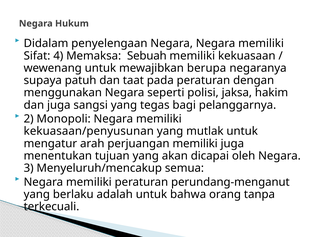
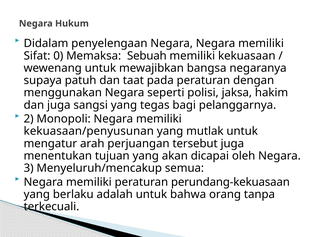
4: 4 -> 0
berupa: berupa -> bangsa
perjuangan memiliki: memiliki -> tersebut
perundang-menganut: perundang-menganut -> perundang-kekuasaan
